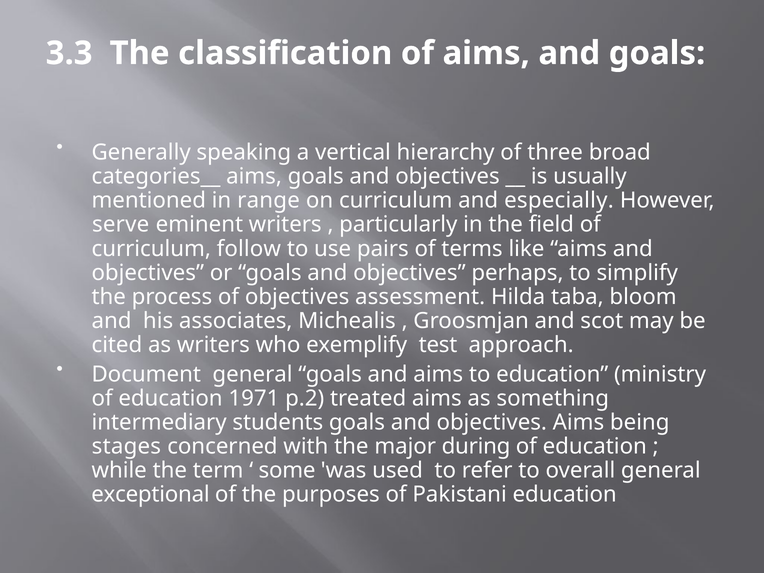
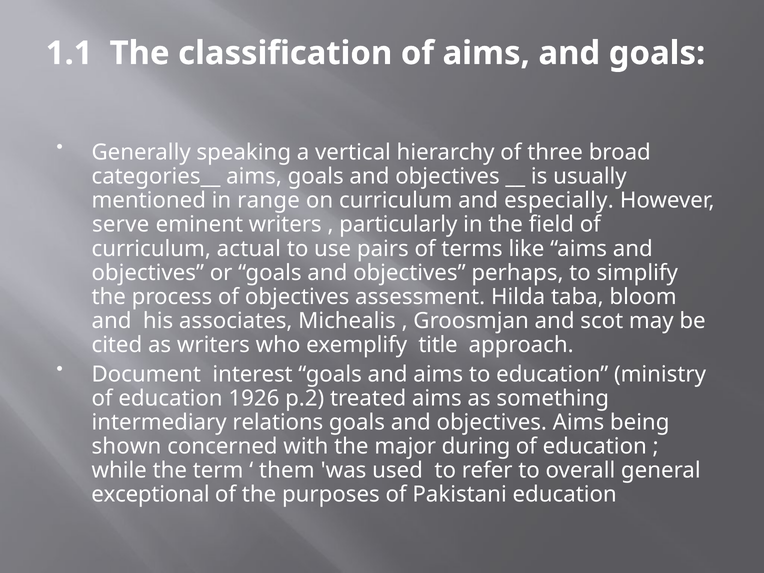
3.3: 3.3 -> 1.1
follow: follow -> actual
test: test -> title
Document general: general -> interest
1971: 1971 -> 1926
students: students -> relations
stages: stages -> shown
some: some -> them
